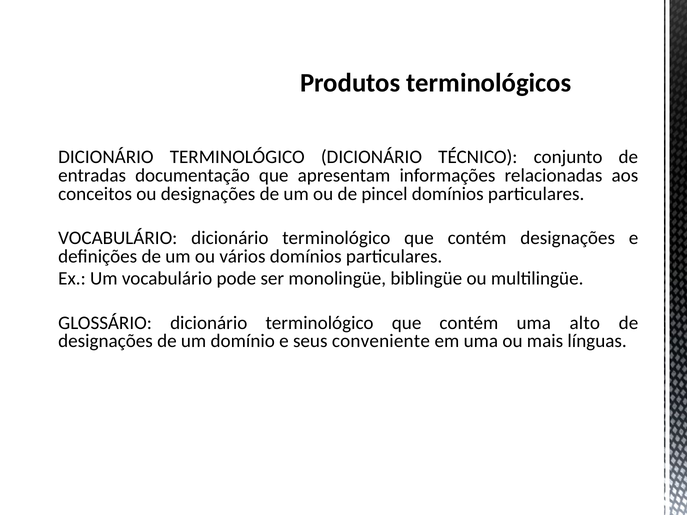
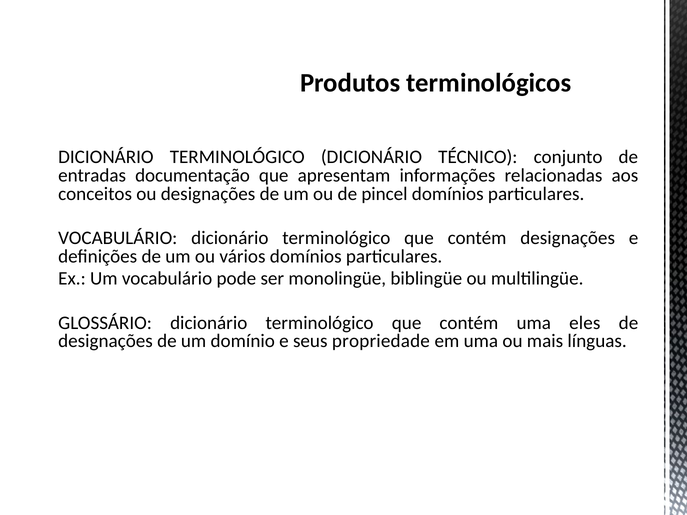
alto: alto -> eles
conveniente: conveniente -> propriedade
